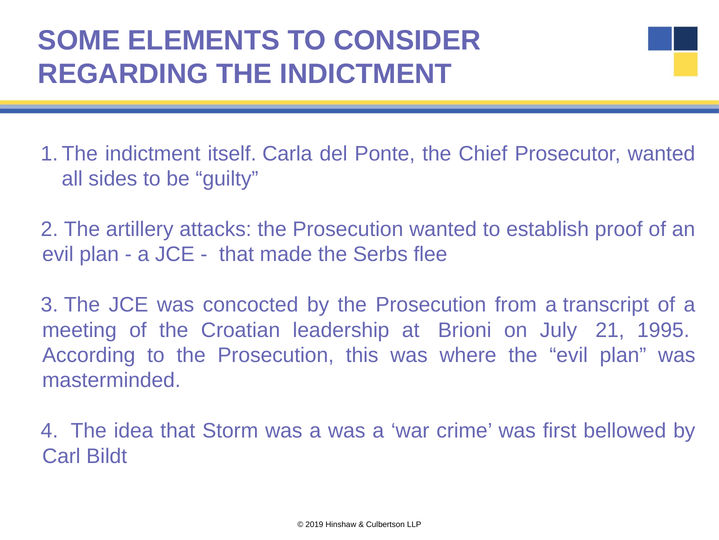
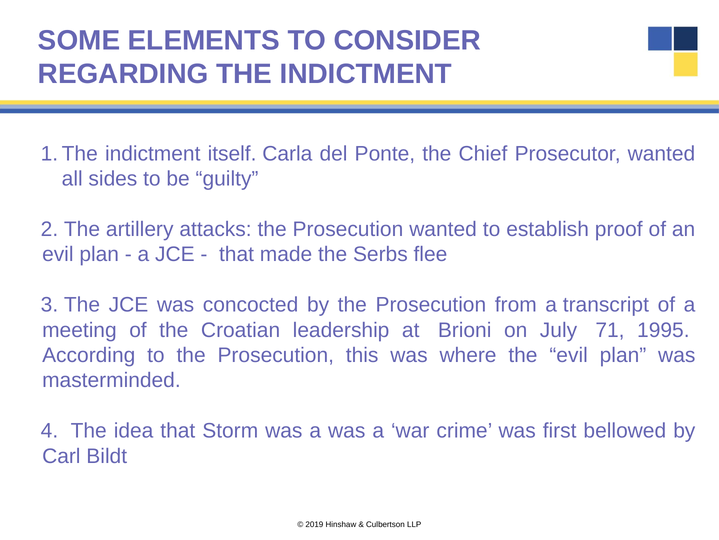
21: 21 -> 71
